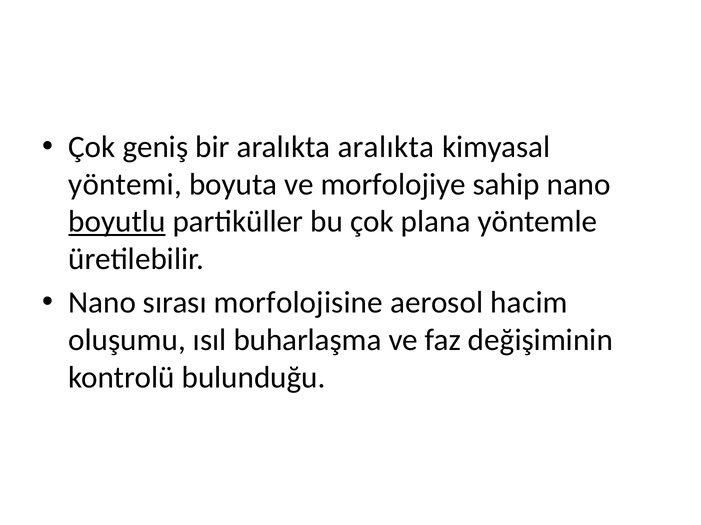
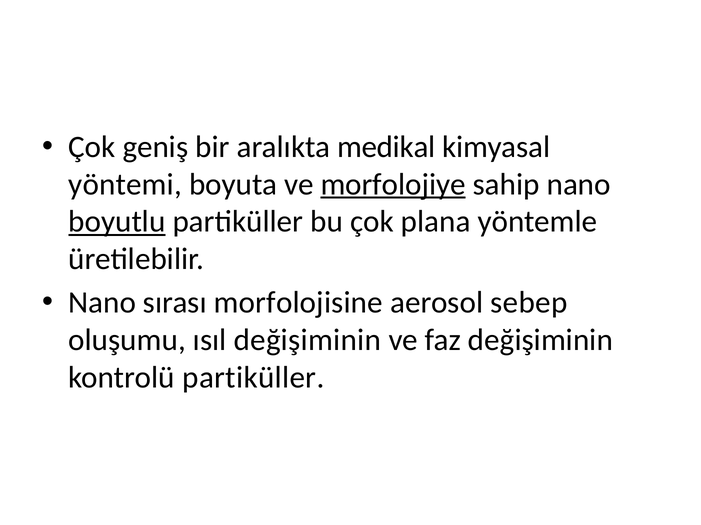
aralıkta aralıkta: aralıkta -> medikal
morfolojiye underline: none -> present
hacim: hacim -> sebep
ısıl buharlaşma: buharlaşma -> değişiminin
kontrolü bulunduğu: bulunduğu -> partiküller
